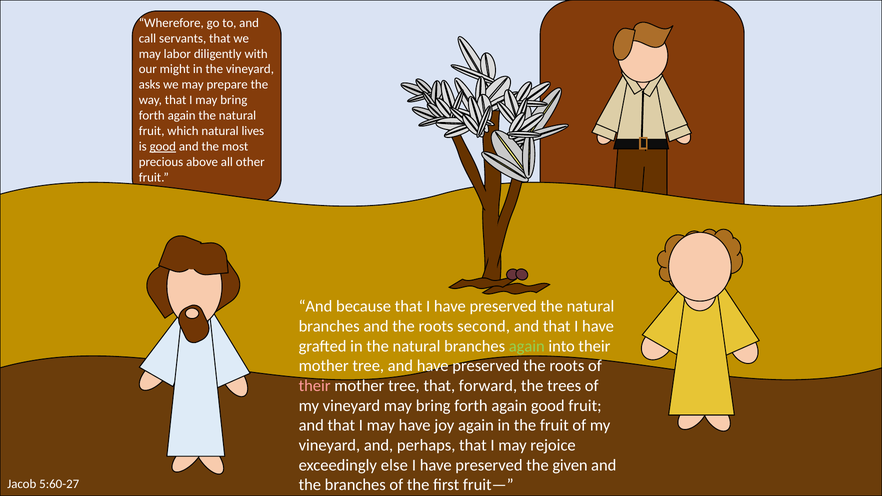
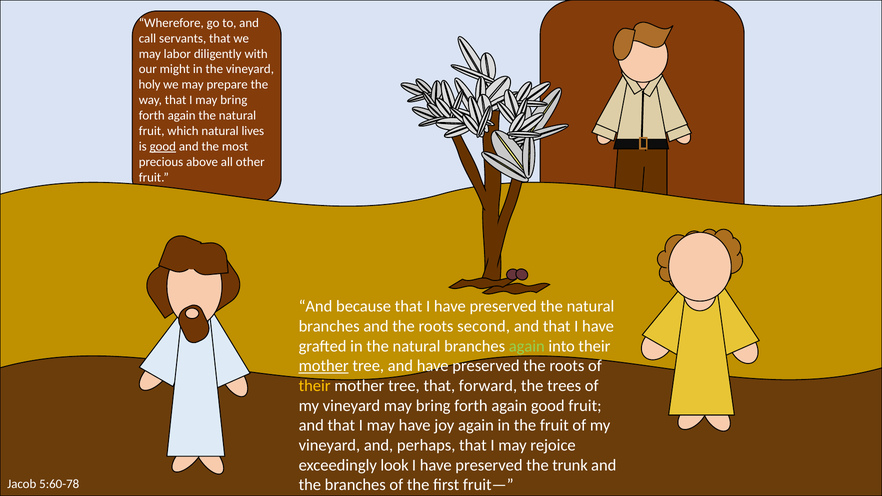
asks: asks -> holy
mother at (324, 366) underline: none -> present
their at (315, 386) colour: pink -> yellow
else: else -> look
given: given -> trunk
5:60-27: 5:60-27 -> 5:60-78
